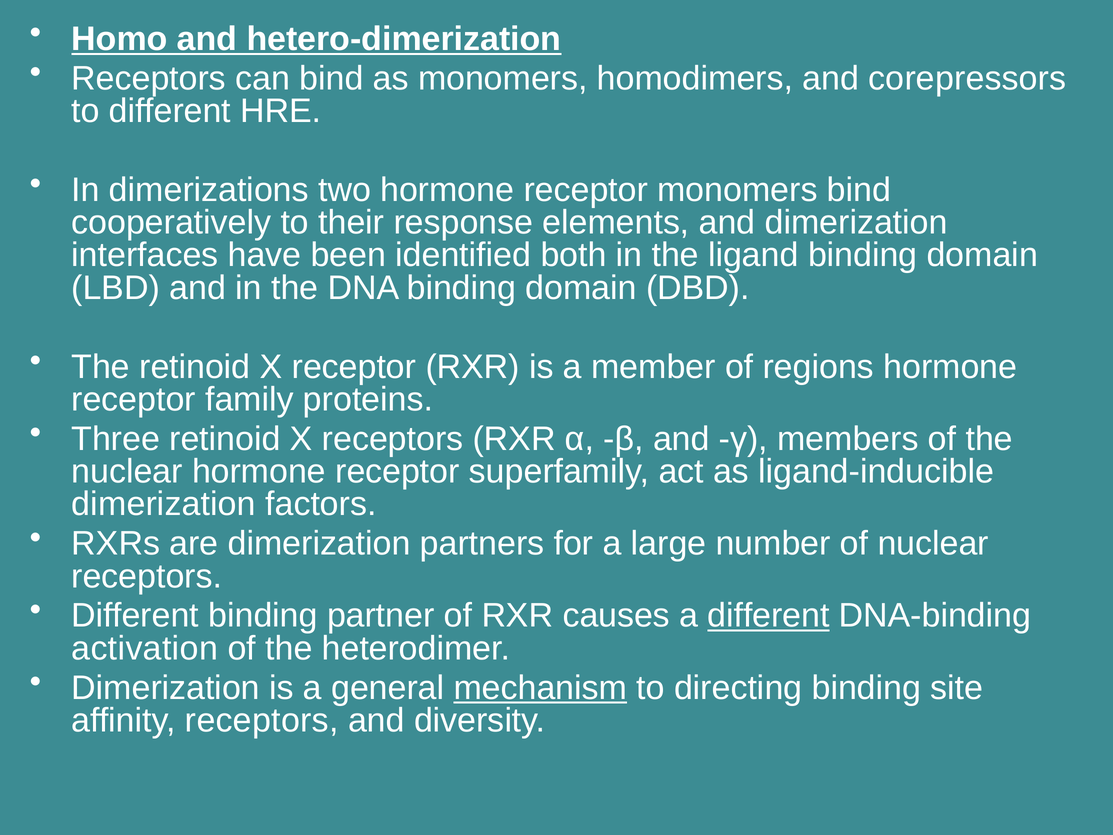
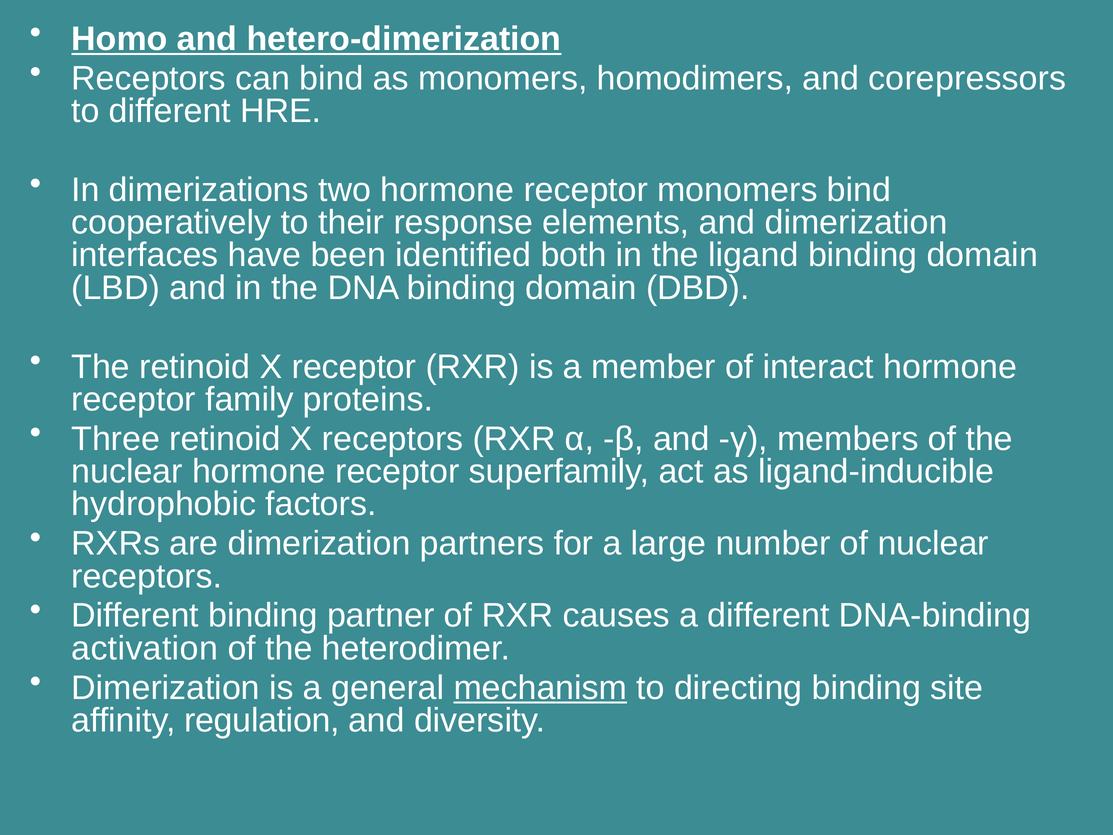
regions: regions -> interact
dimerization at (164, 504): dimerization -> hydrophobic
different at (768, 616) underline: present -> none
affinity receptors: receptors -> regulation
